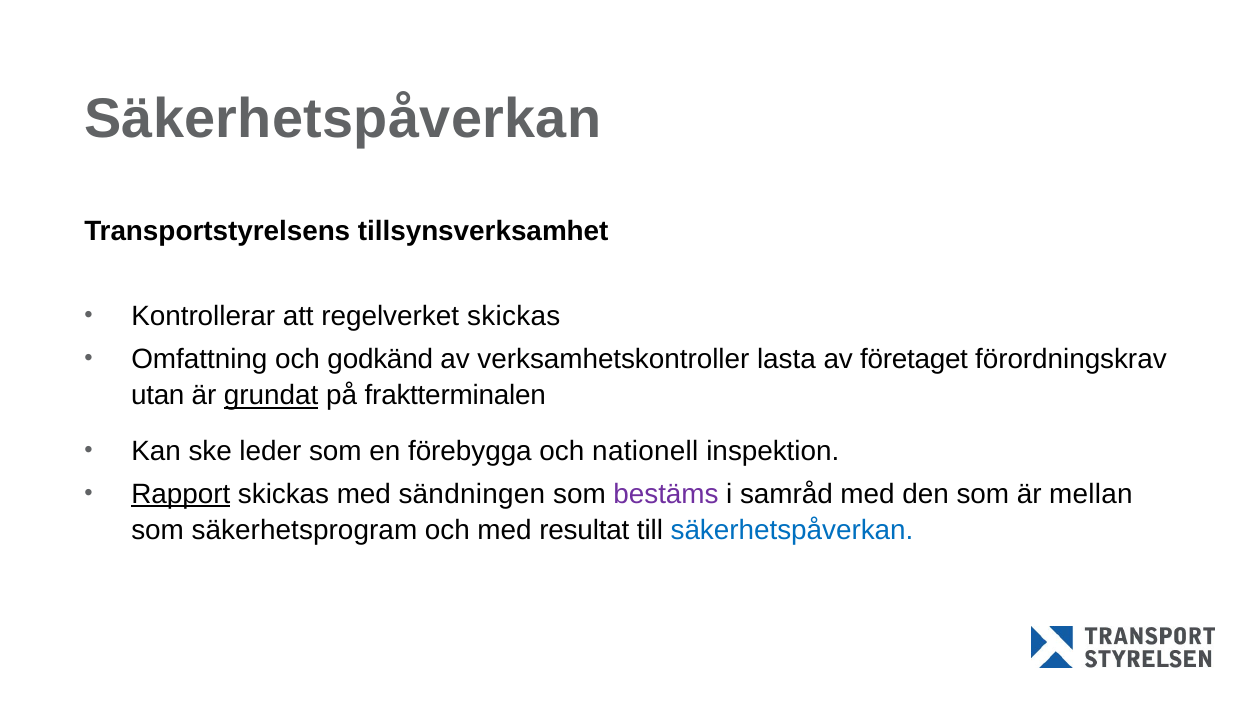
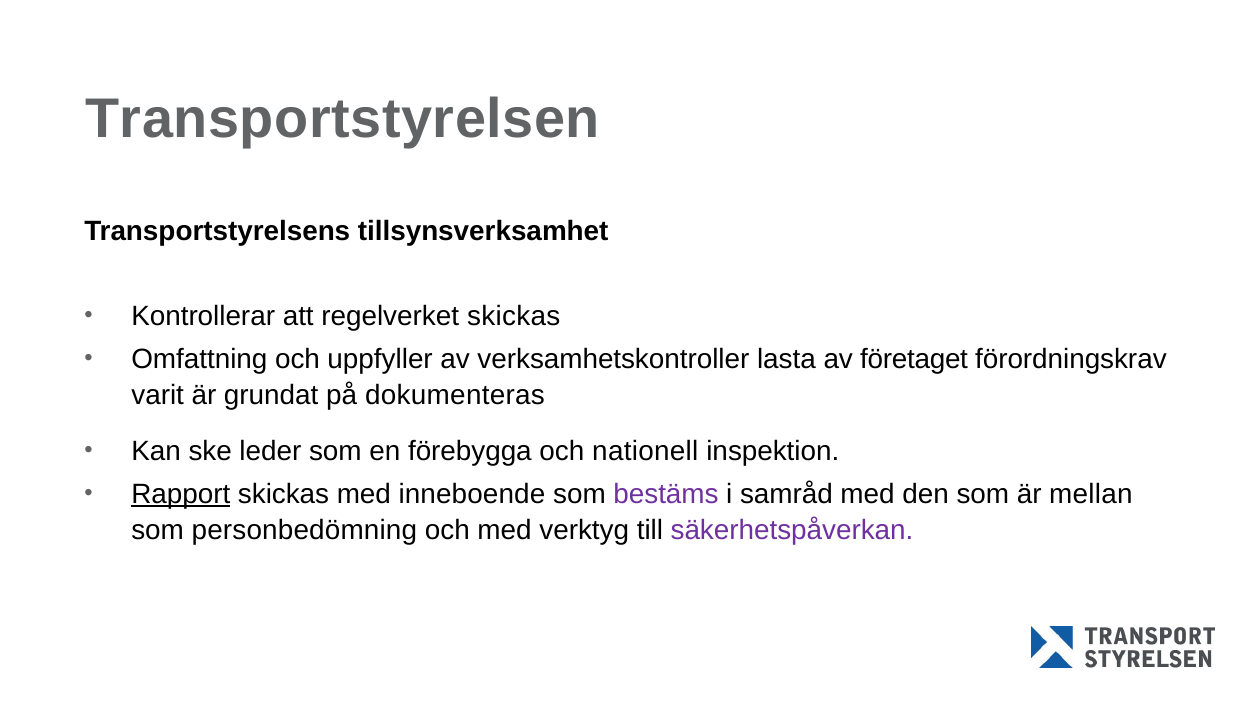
Säkerhetspåverkan at (343, 119): Säkerhetspåverkan -> Transportstyrelsen
godkänd: godkänd -> uppfyller
utan: utan -> varit
grundat underline: present -> none
fraktterminalen: fraktterminalen -> dokumenteras
sändningen: sändningen -> inneboende
säkerhetsprogram: säkerhetsprogram -> personbedömning
resultat: resultat -> verktyg
säkerhetspåverkan at (792, 530) colour: blue -> purple
